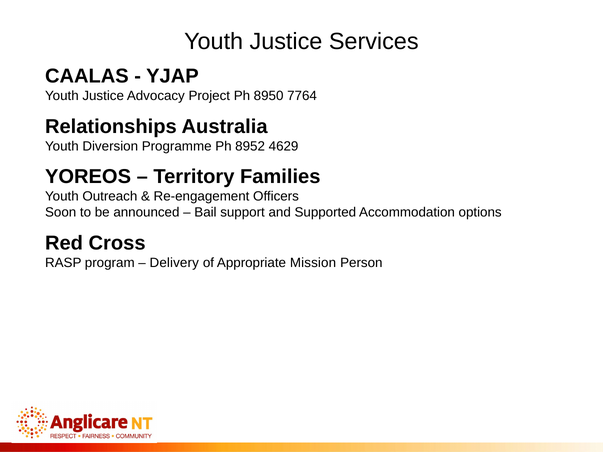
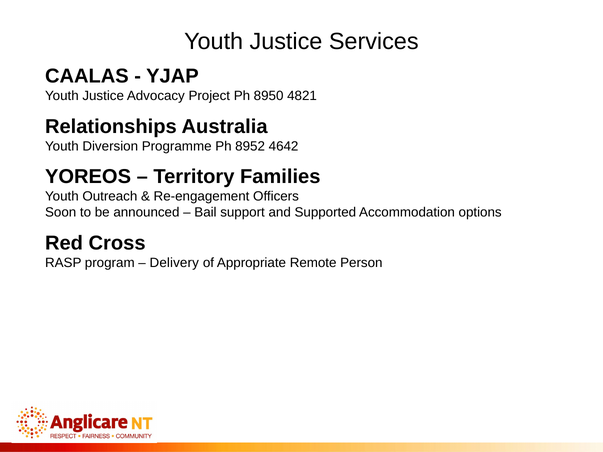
7764: 7764 -> 4821
4629: 4629 -> 4642
Mission: Mission -> Remote
